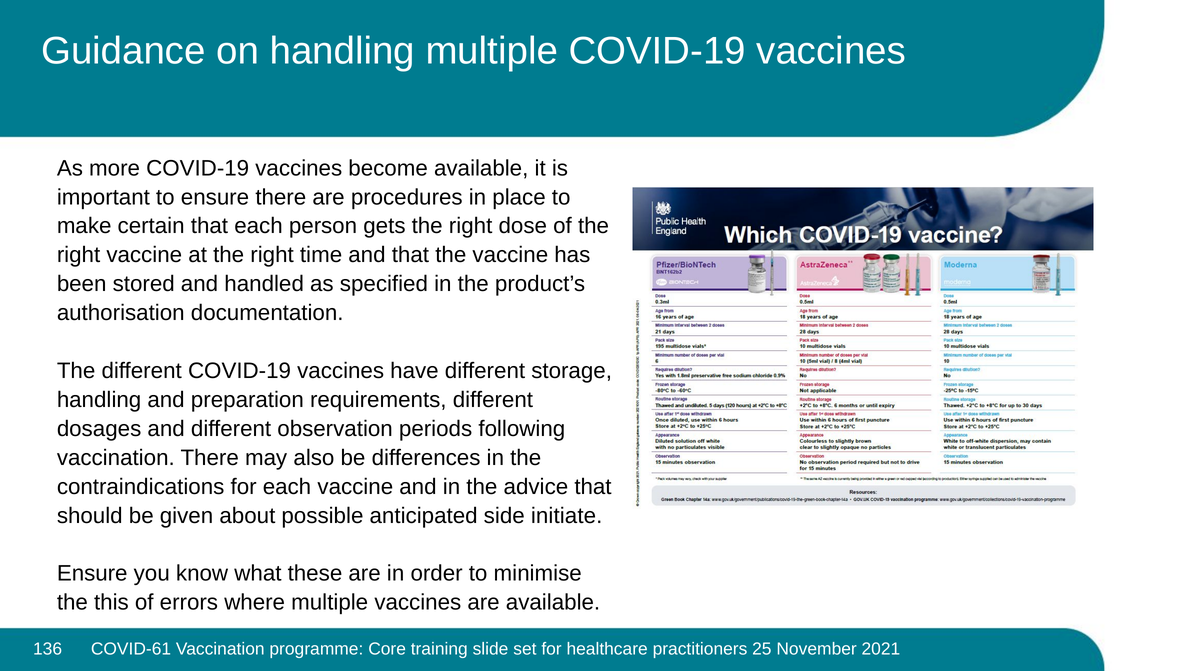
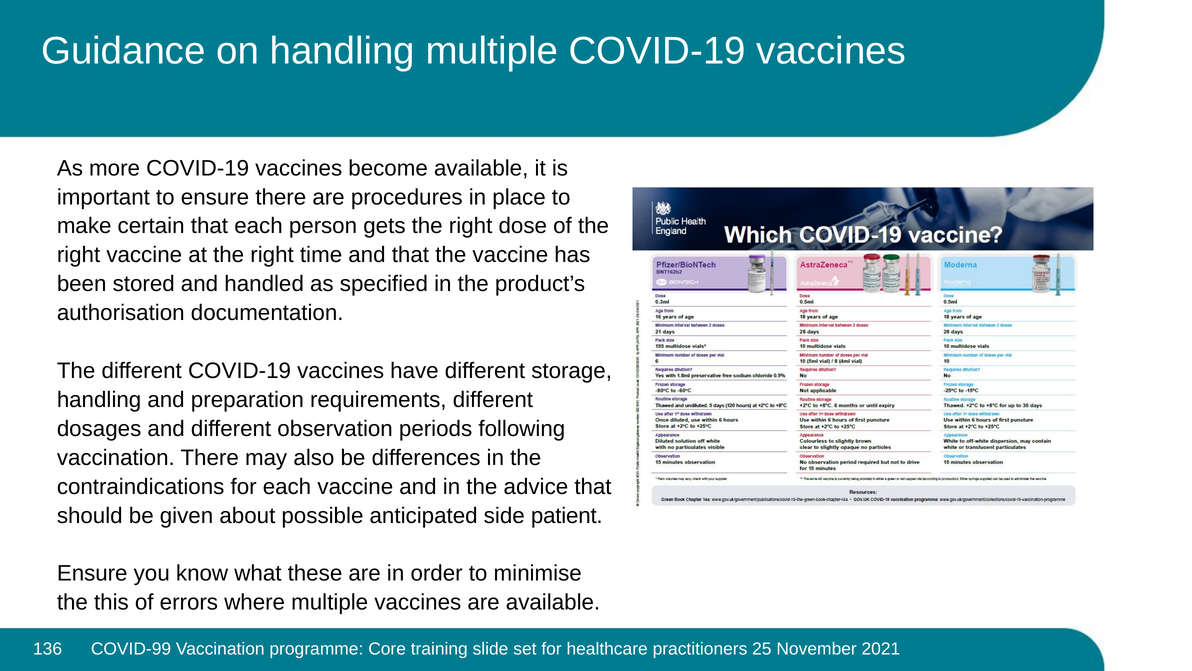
initiate: initiate -> patient
COVID-61: COVID-61 -> COVID-99
